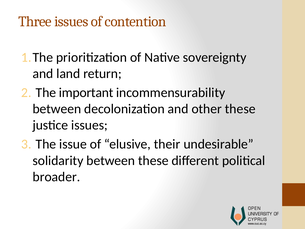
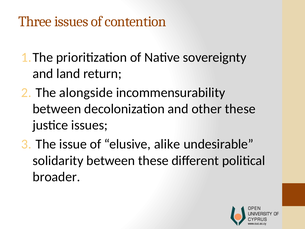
important: important -> alongside
their: their -> alike
